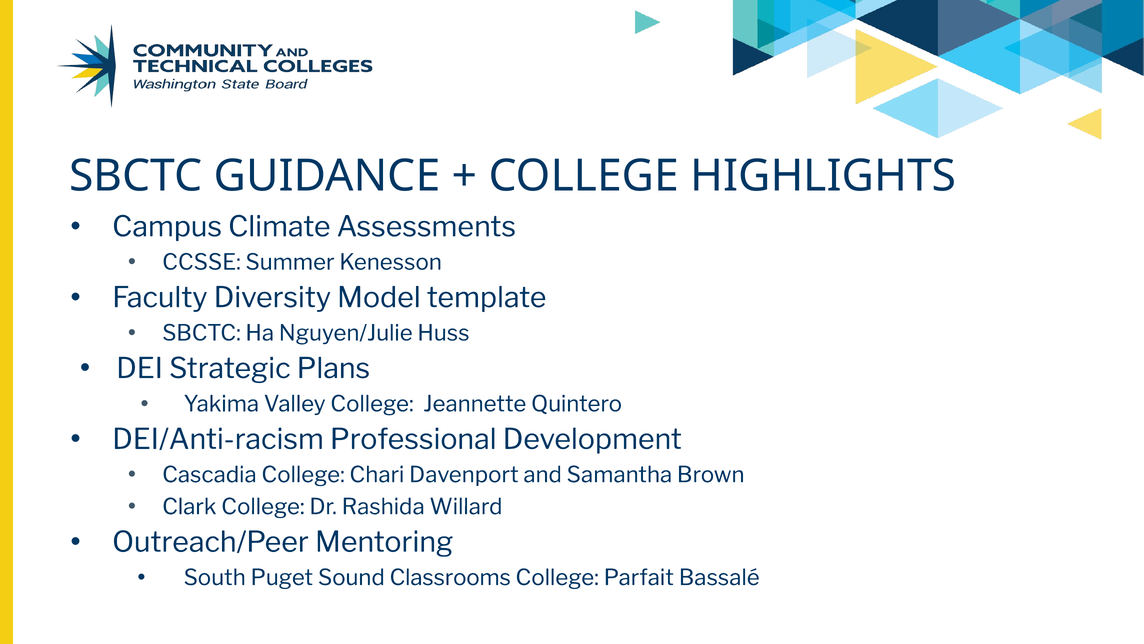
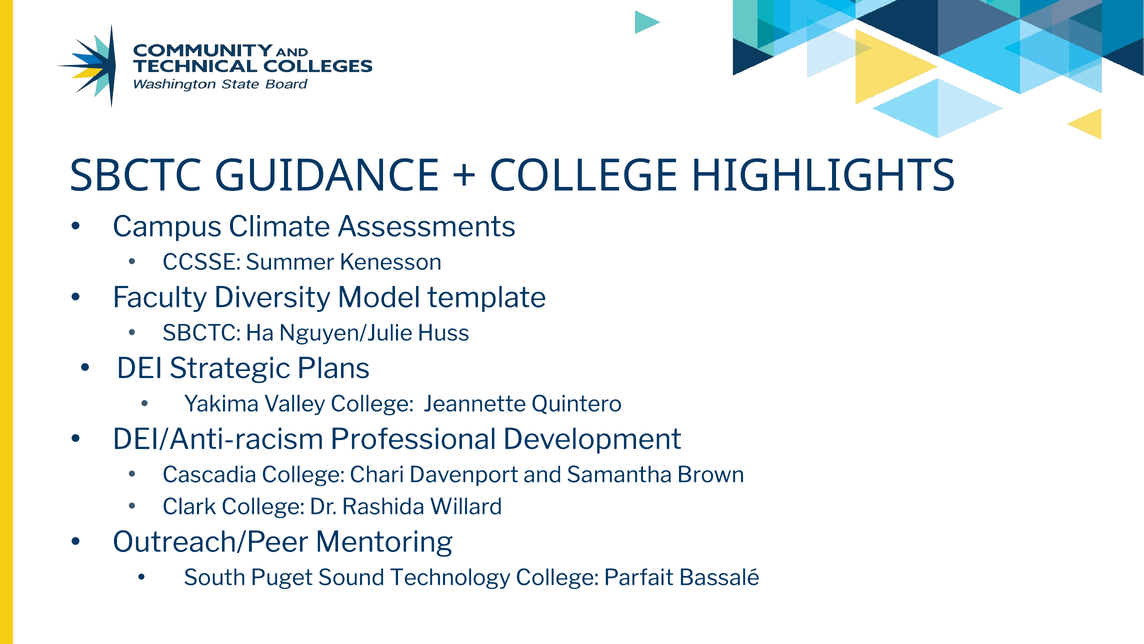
Classrooms: Classrooms -> Technology
